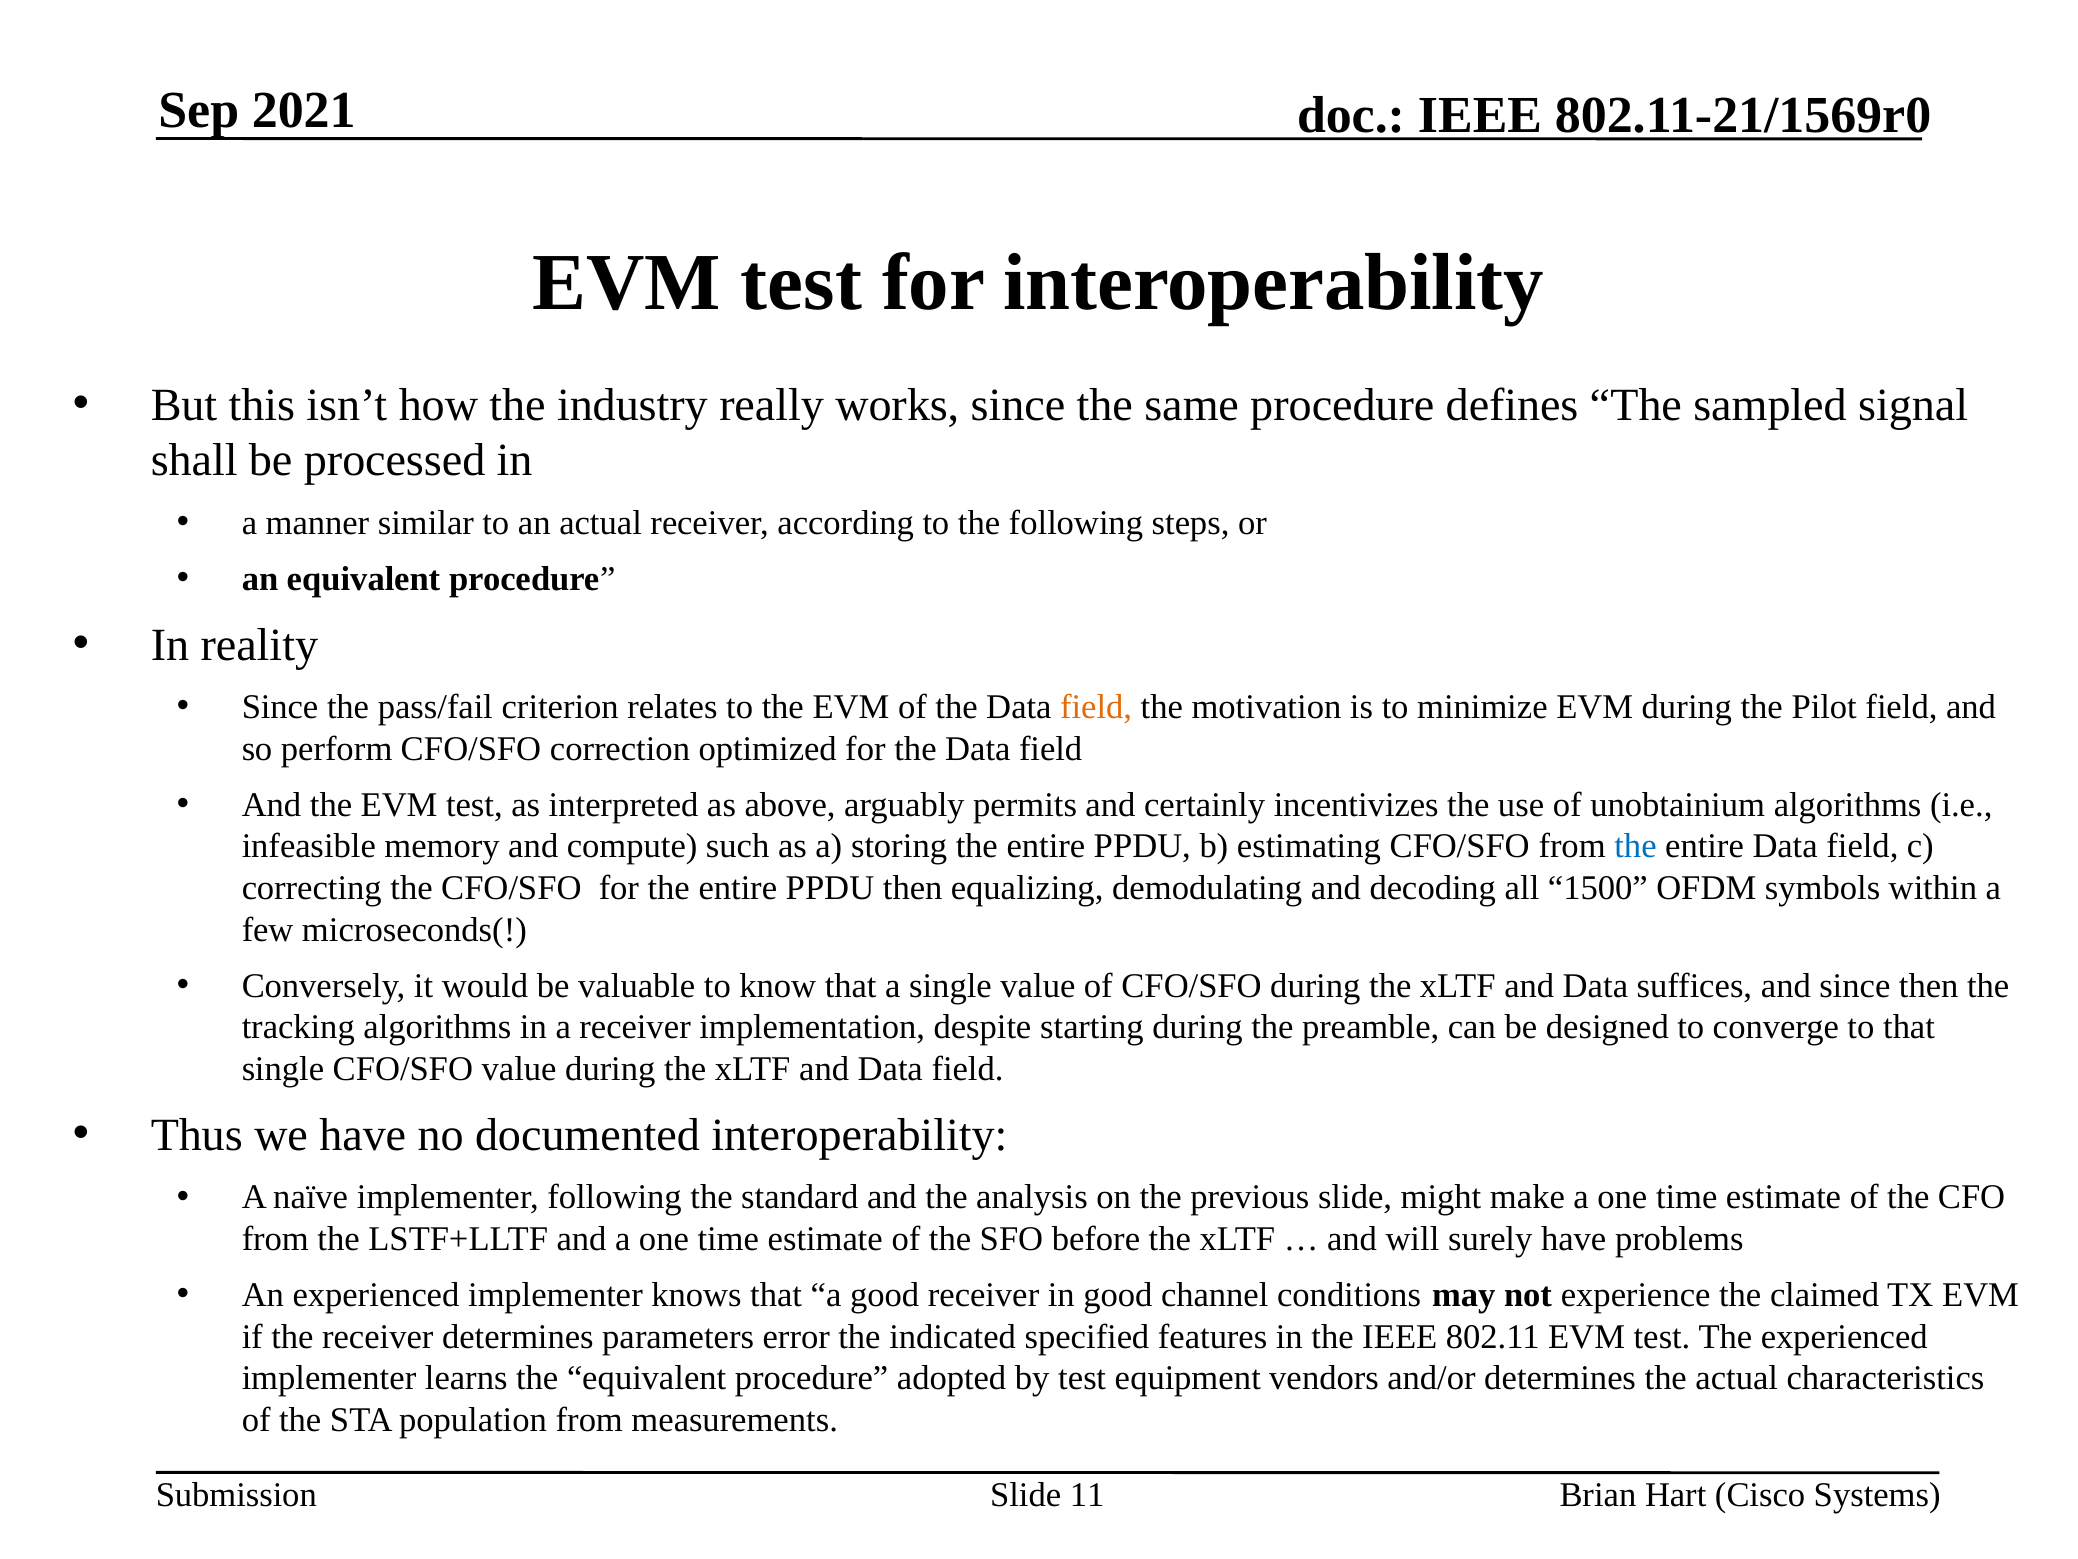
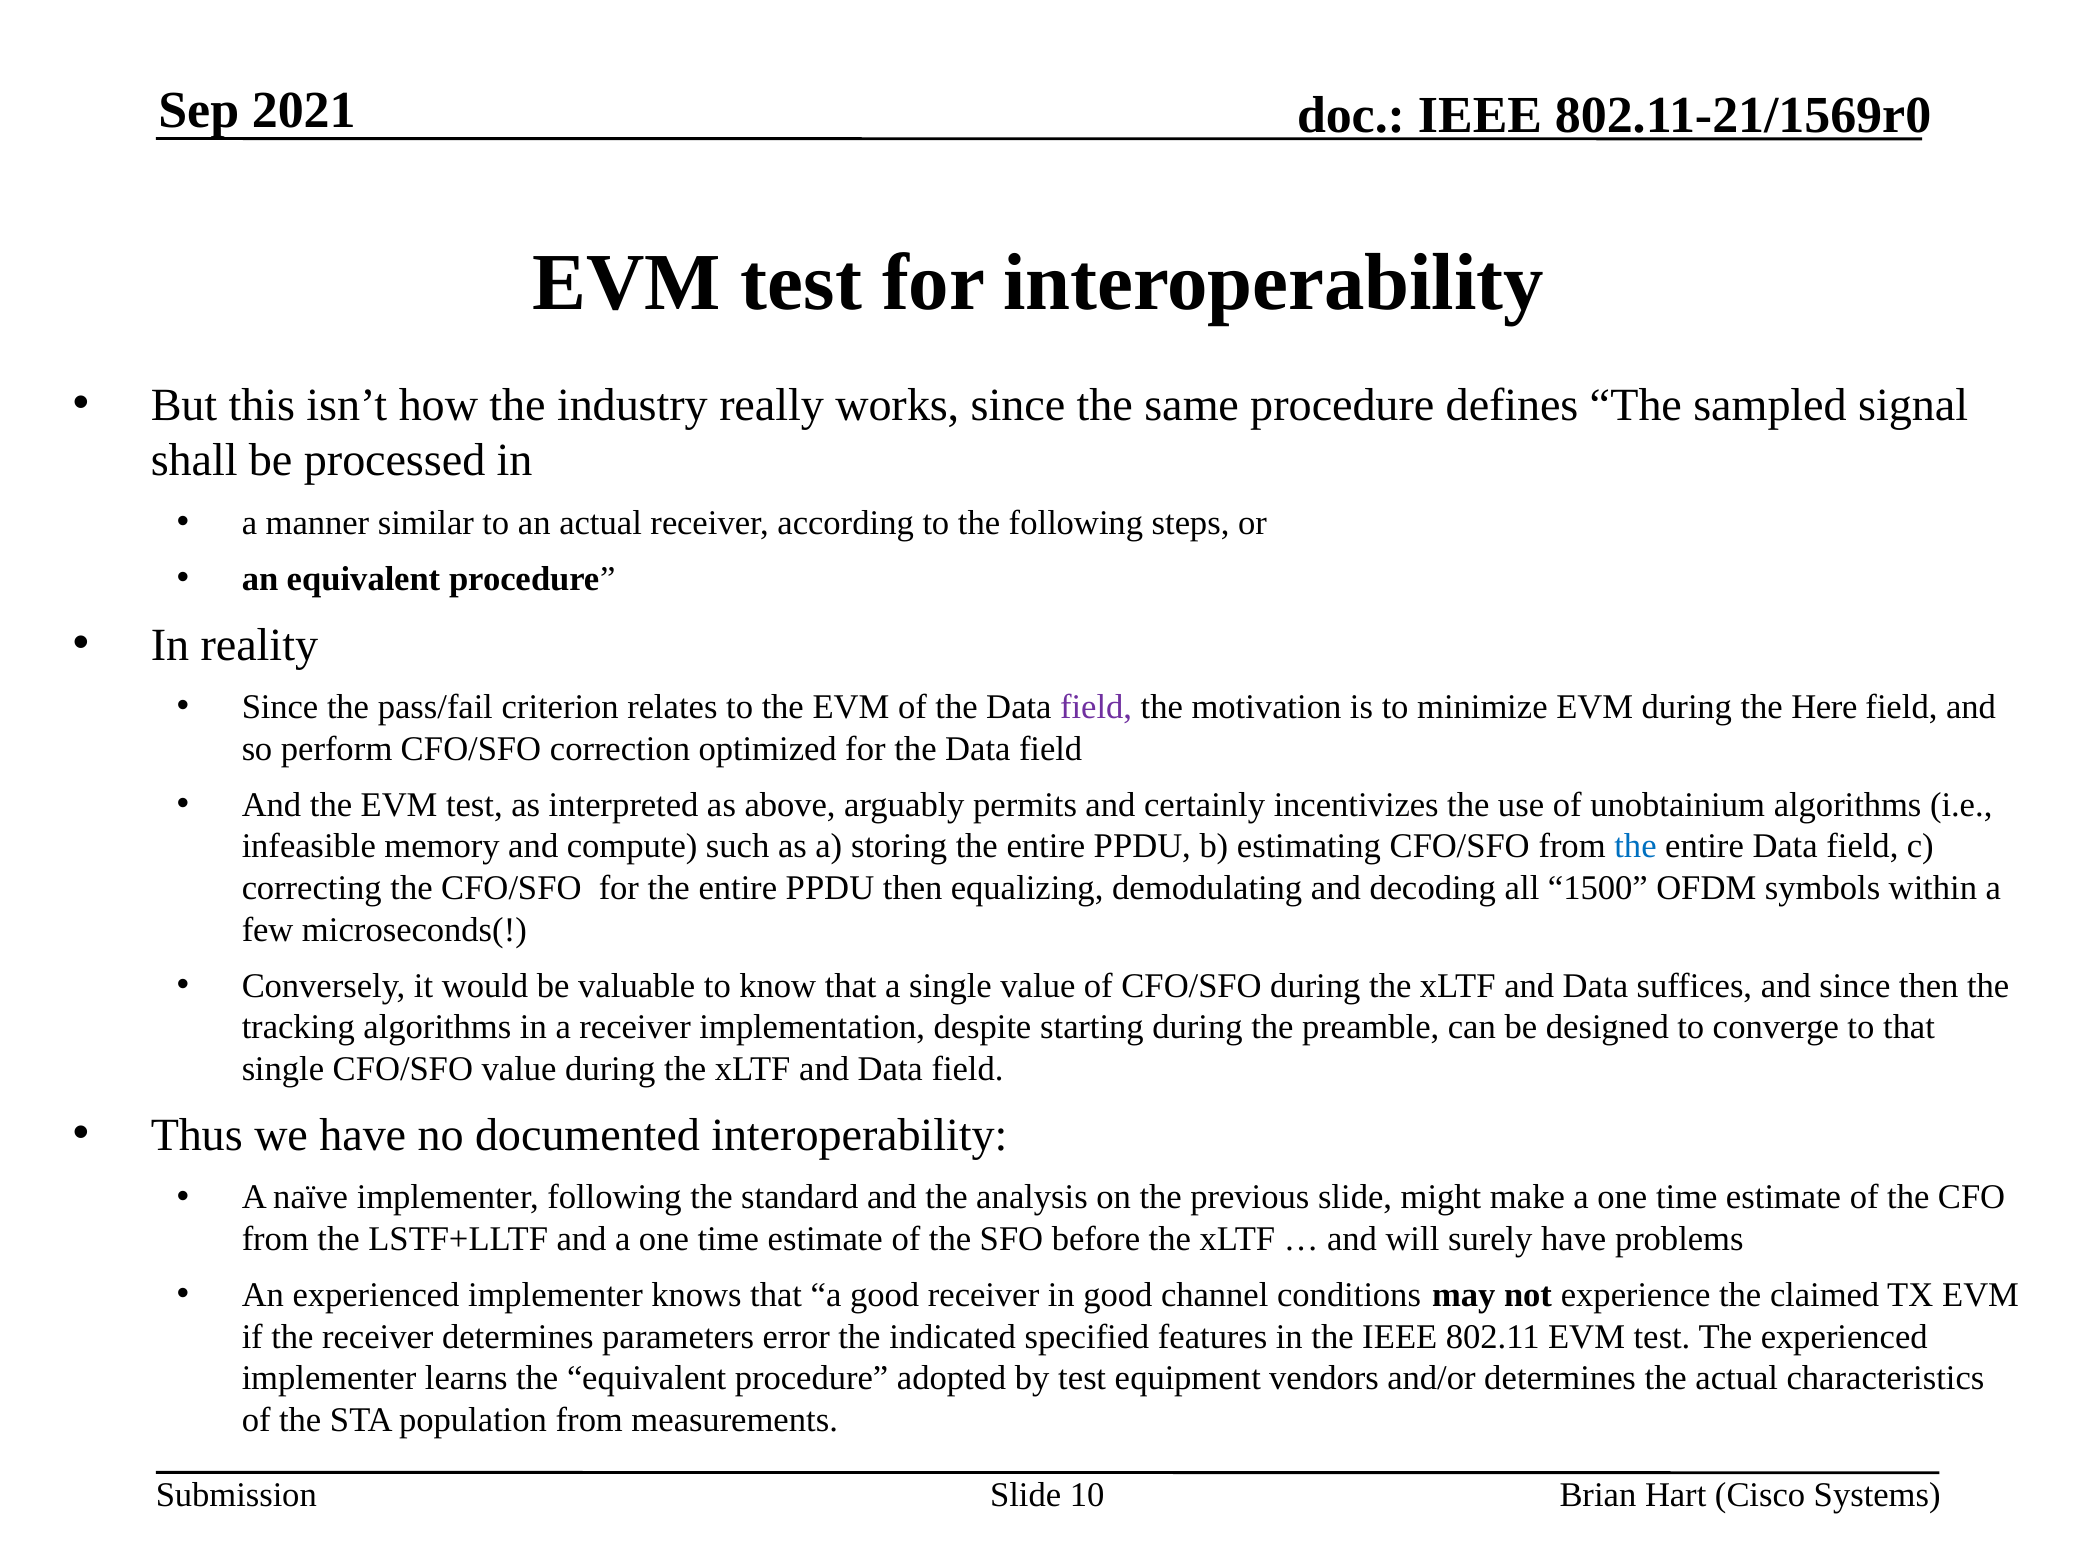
field at (1096, 707) colour: orange -> purple
Pilot: Pilot -> Here
11: 11 -> 10
